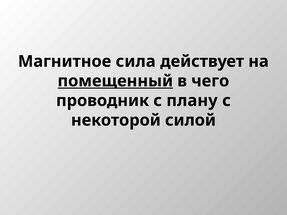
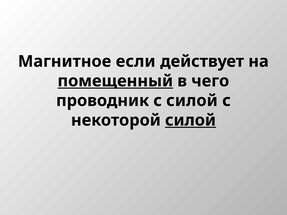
сила: сила -> если
с плану: плану -> силой
силой at (190, 120) underline: none -> present
